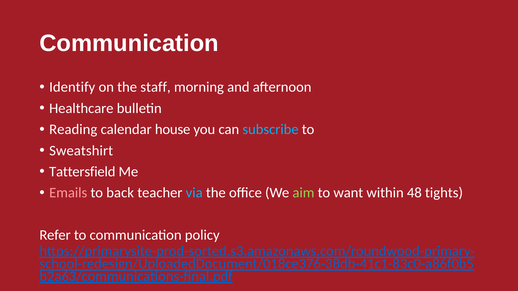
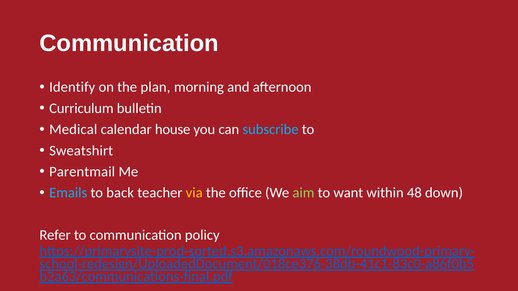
staff: staff -> plan
Healthcare: Healthcare -> Curriculum
Reading: Reading -> Medical
Tattersfield: Tattersfield -> Parentmail
Emails colour: pink -> light blue
via colour: light blue -> yellow
tights: tights -> down
